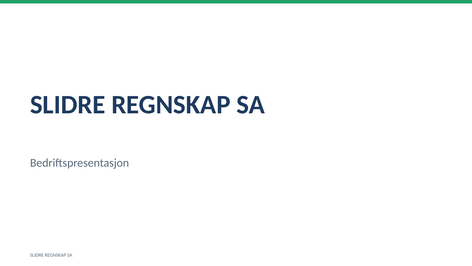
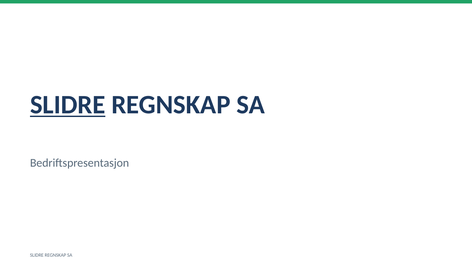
SLIDRE at (68, 105) underline: none -> present
